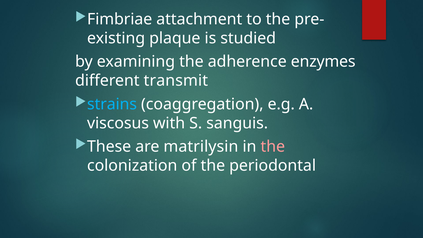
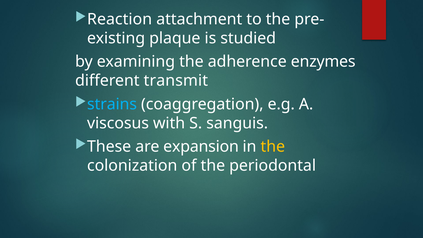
Fimbriae: Fimbriae -> Reaction
matrilysin: matrilysin -> expansion
the at (273, 147) colour: pink -> yellow
